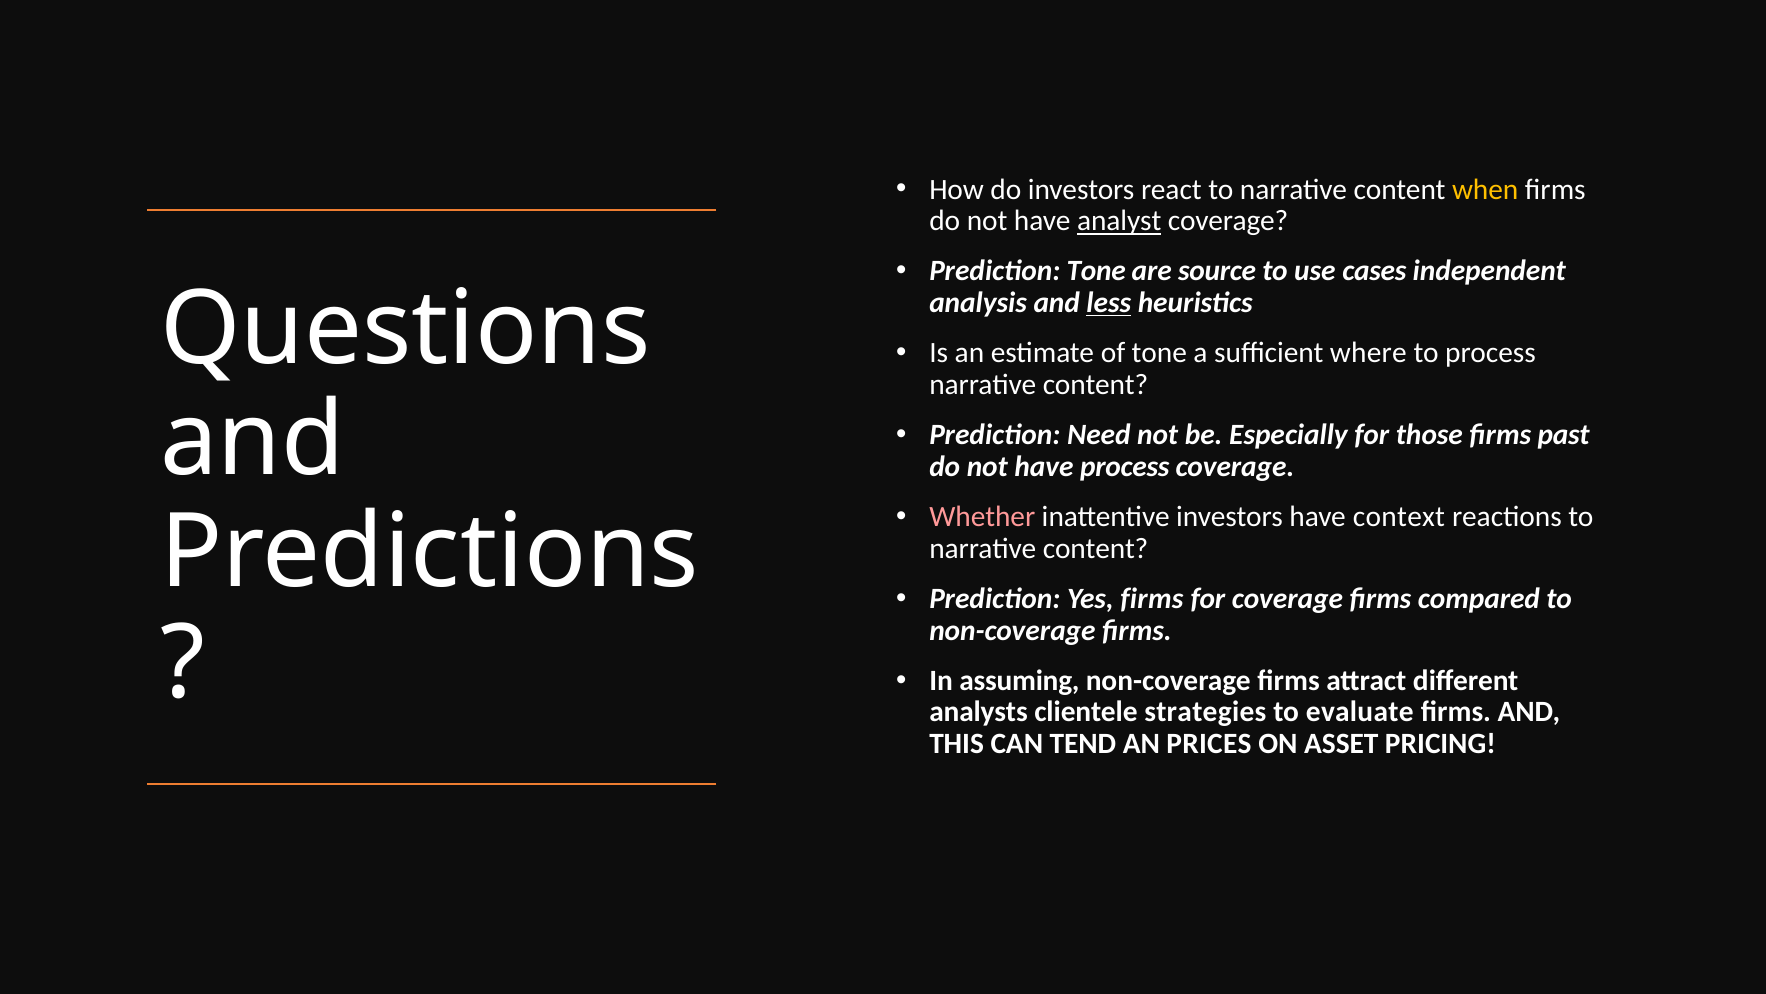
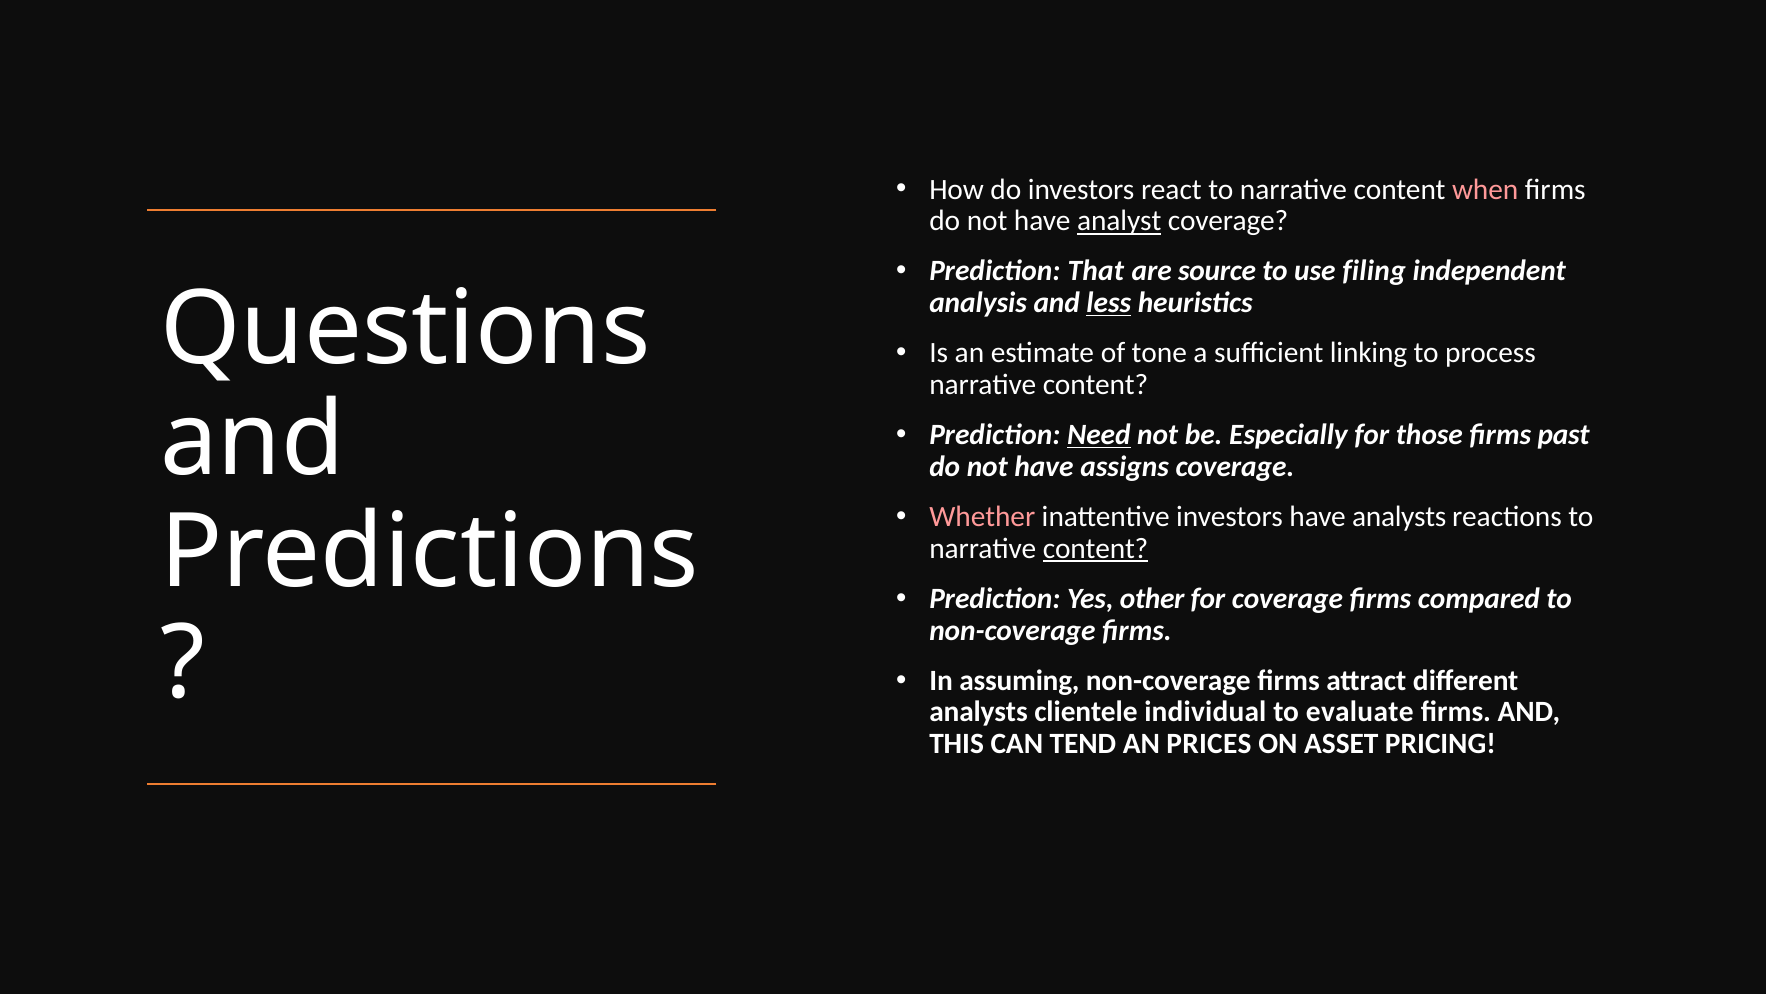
when colour: yellow -> pink
Prediction Tone: Tone -> That
cases: cases -> filing
where: where -> linking
Need underline: none -> present
have process: process -> assigns
have context: context -> analysts
content at (1096, 548) underline: none -> present
Yes firms: firms -> other
strategies: strategies -> individual
